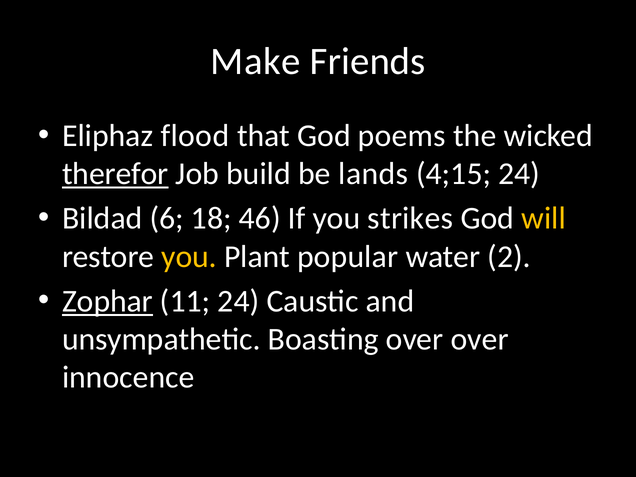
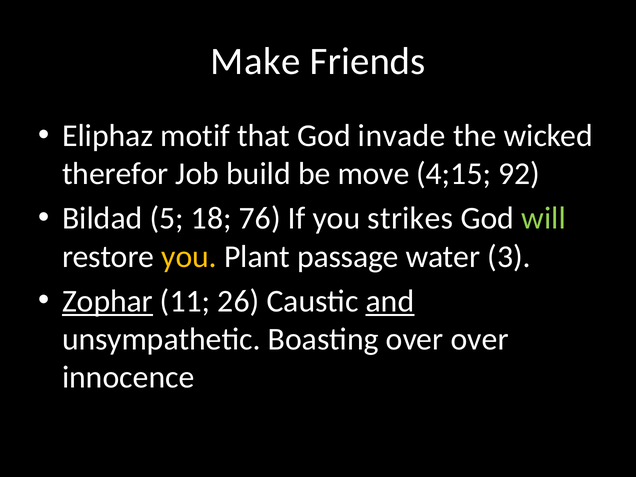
flood: flood -> motif
poems: poems -> invade
therefor underline: present -> none
lands: lands -> move
4;15 24: 24 -> 92
6: 6 -> 5
46: 46 -> 76
will colour: yellow -> light green
popular: popular -> passage
2: 2 -> 3
11 24: 24 -> 26
and underline: none -> present
